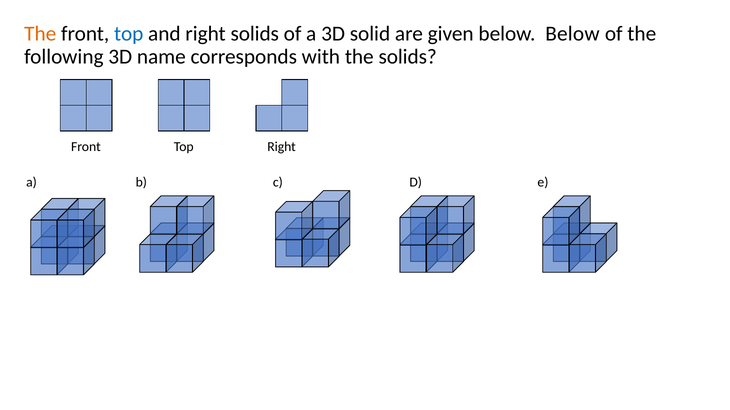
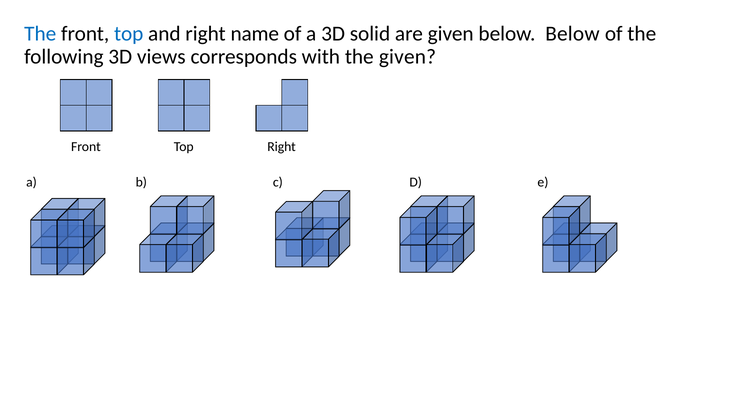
The at (40, 34) colour: orange -> blue
right solids: solids -> name
name: name -> views
the solids: solids -> given
